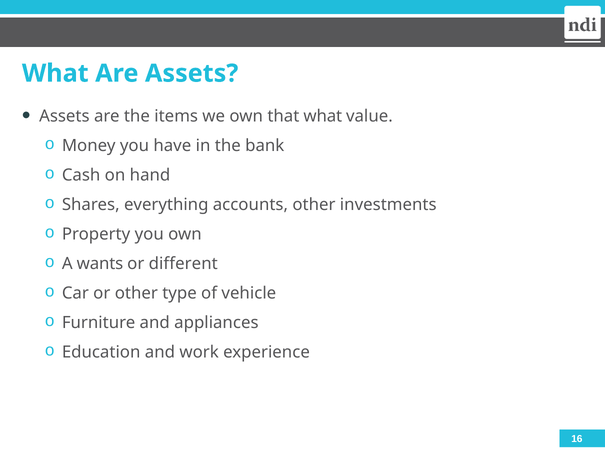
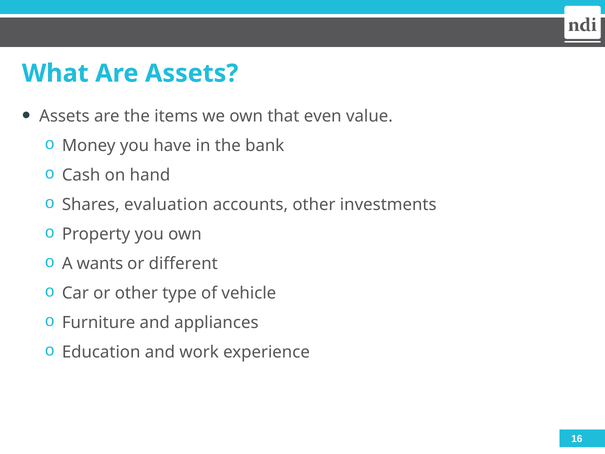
that what: what -> even
everything: everything -> evaluation
